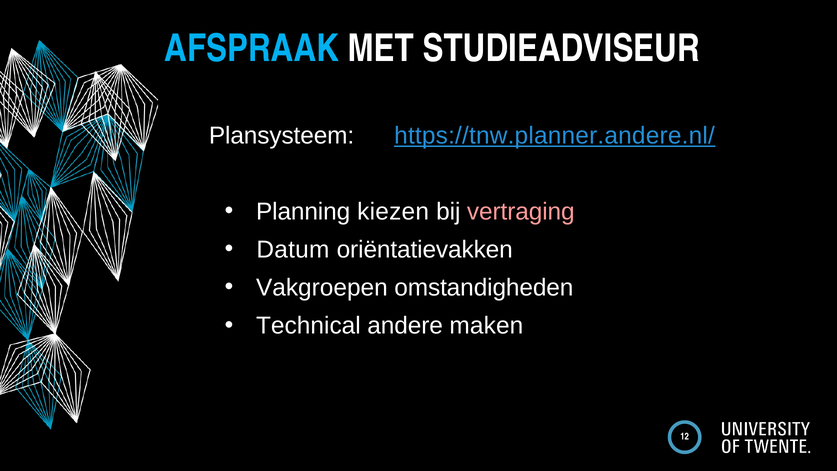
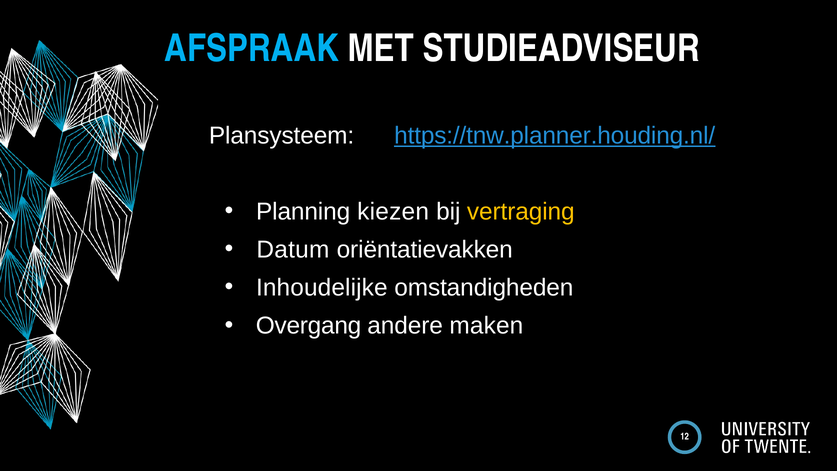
https://tnw.planner.andere.nl/: https://tnw.planner.andere.nl/ -> https://tnw.planner.houding.nl/
vertraging colour: pink -> yellow
Vakgroepen: Vakgroepen -> Inhoudelijke
Technical: Technical -> Overgang
